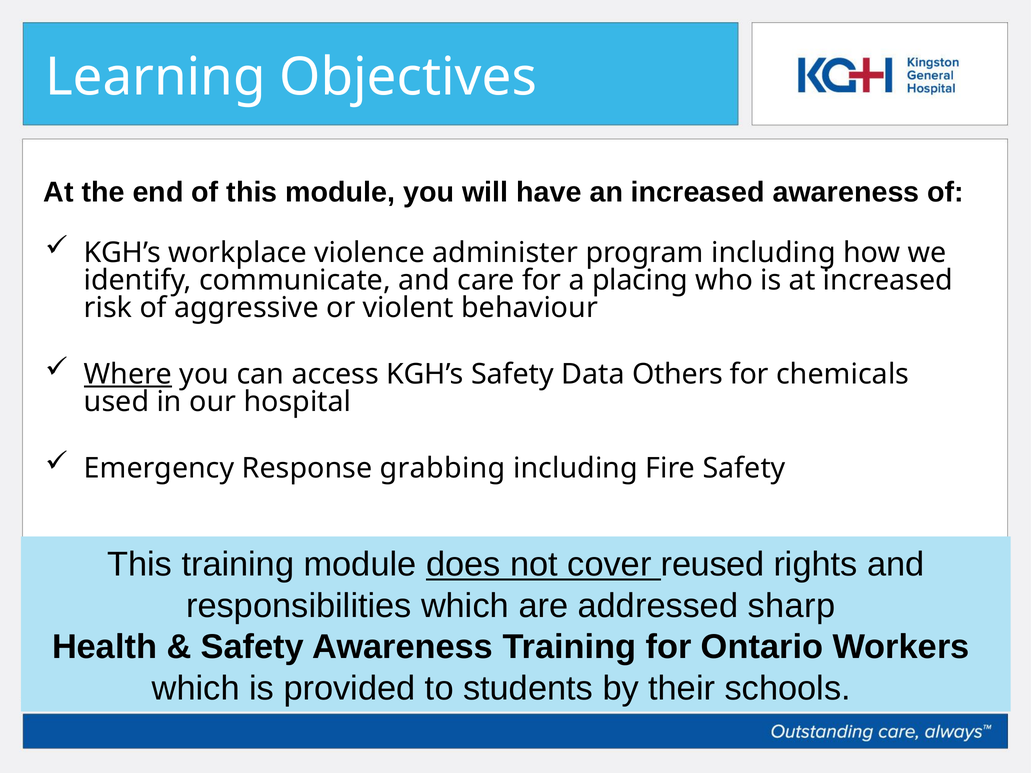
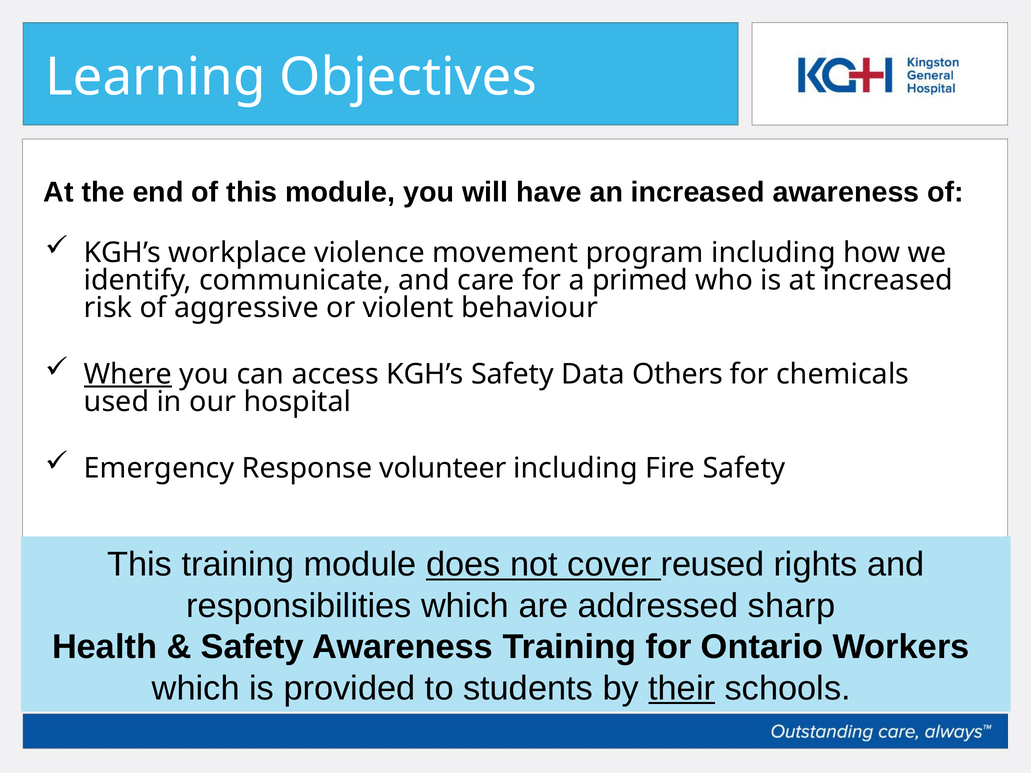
administer: administer -> movement
placing: placing -> primed
grabbing: grabbing -> volunteer
their underline: none -> present
